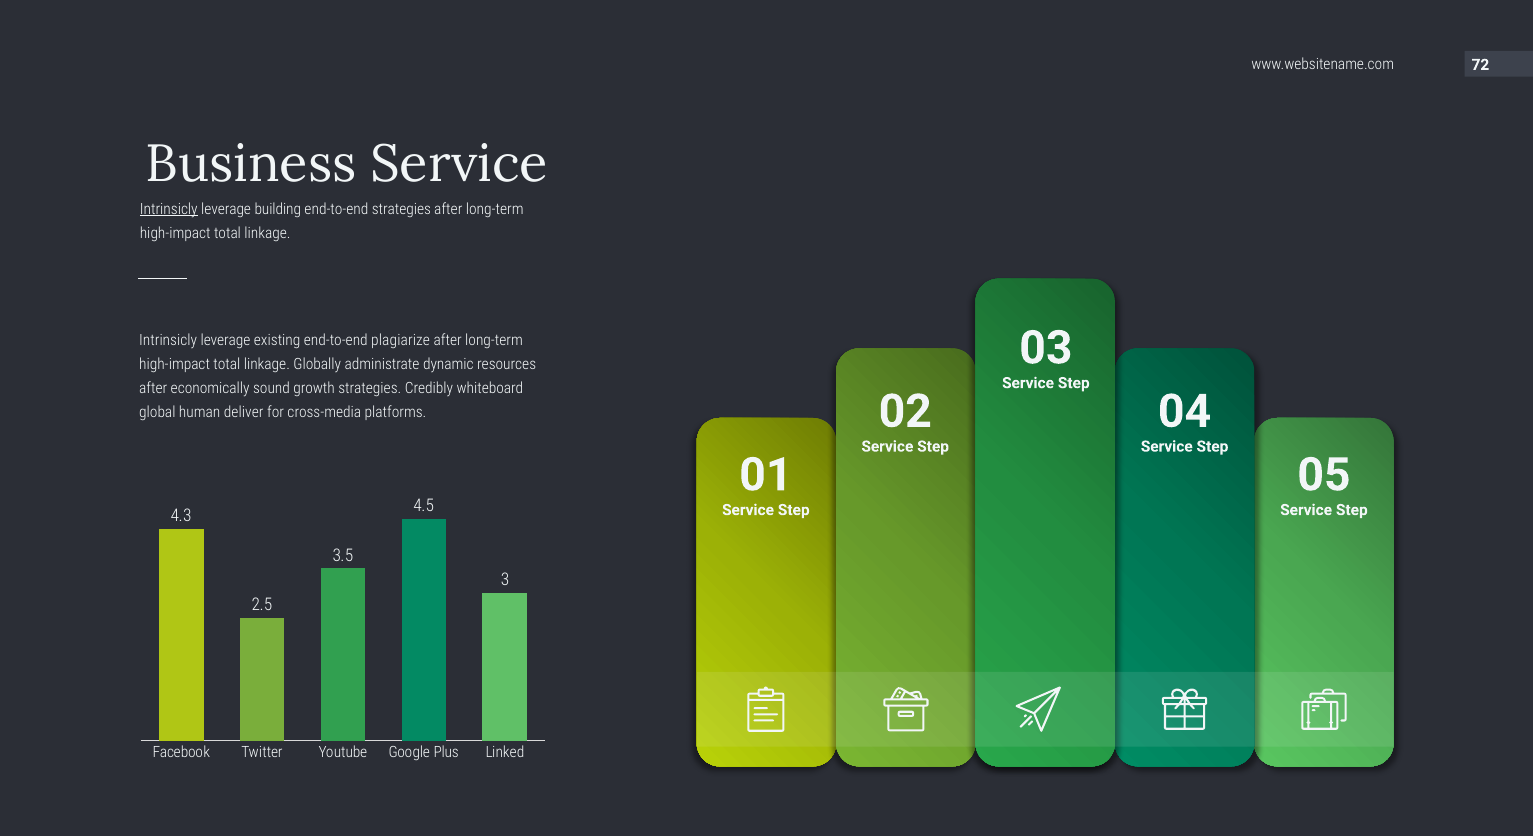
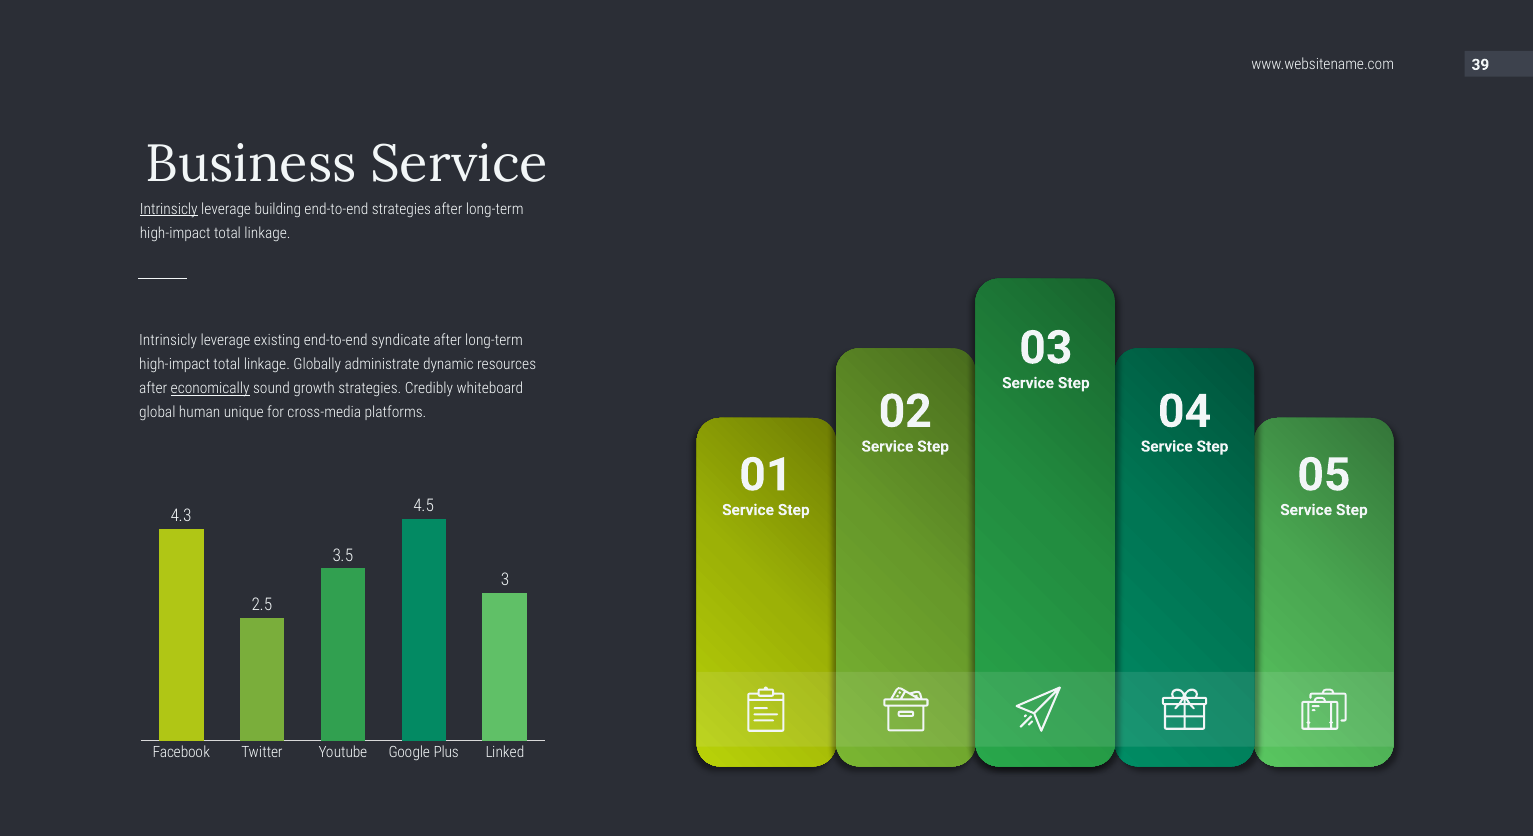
72: 72 -> 39
plagiarize: plagiarize -> syndicate
economically underline: none -> present
deliver: deliver -> unique
